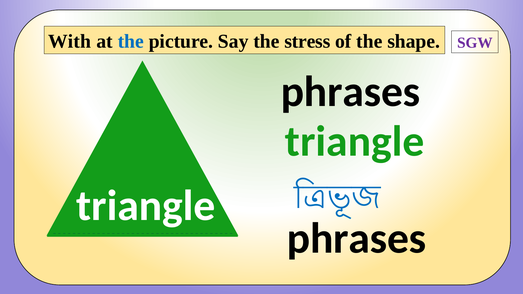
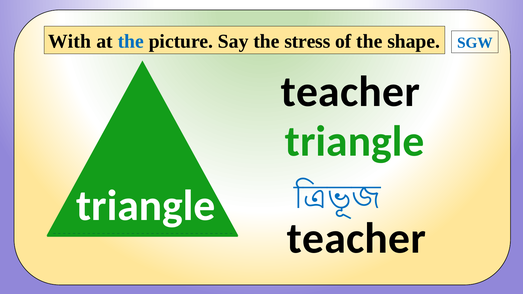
SGW colour: purple -> blue
phrases at (350, 92): phrases -> teacher
phrases at (357, 239): phrases -> teacher
